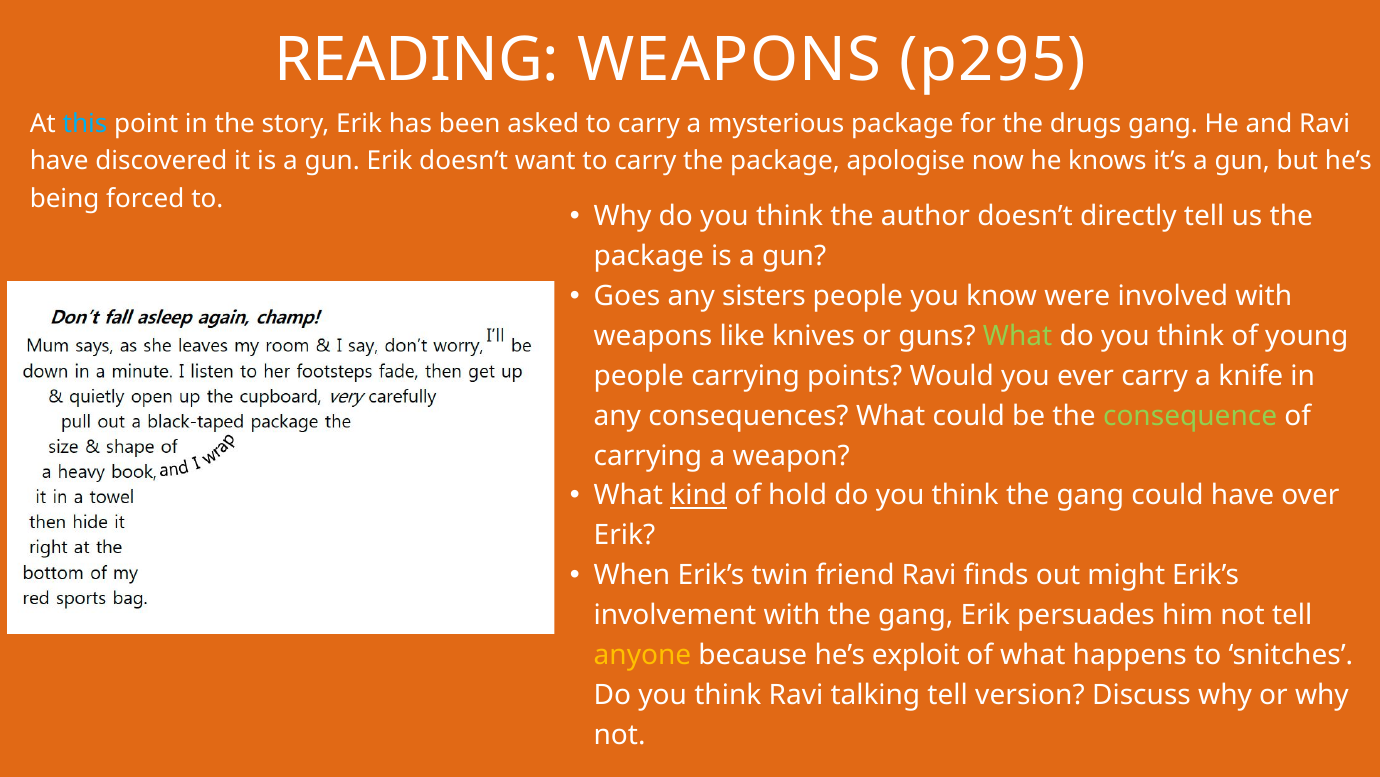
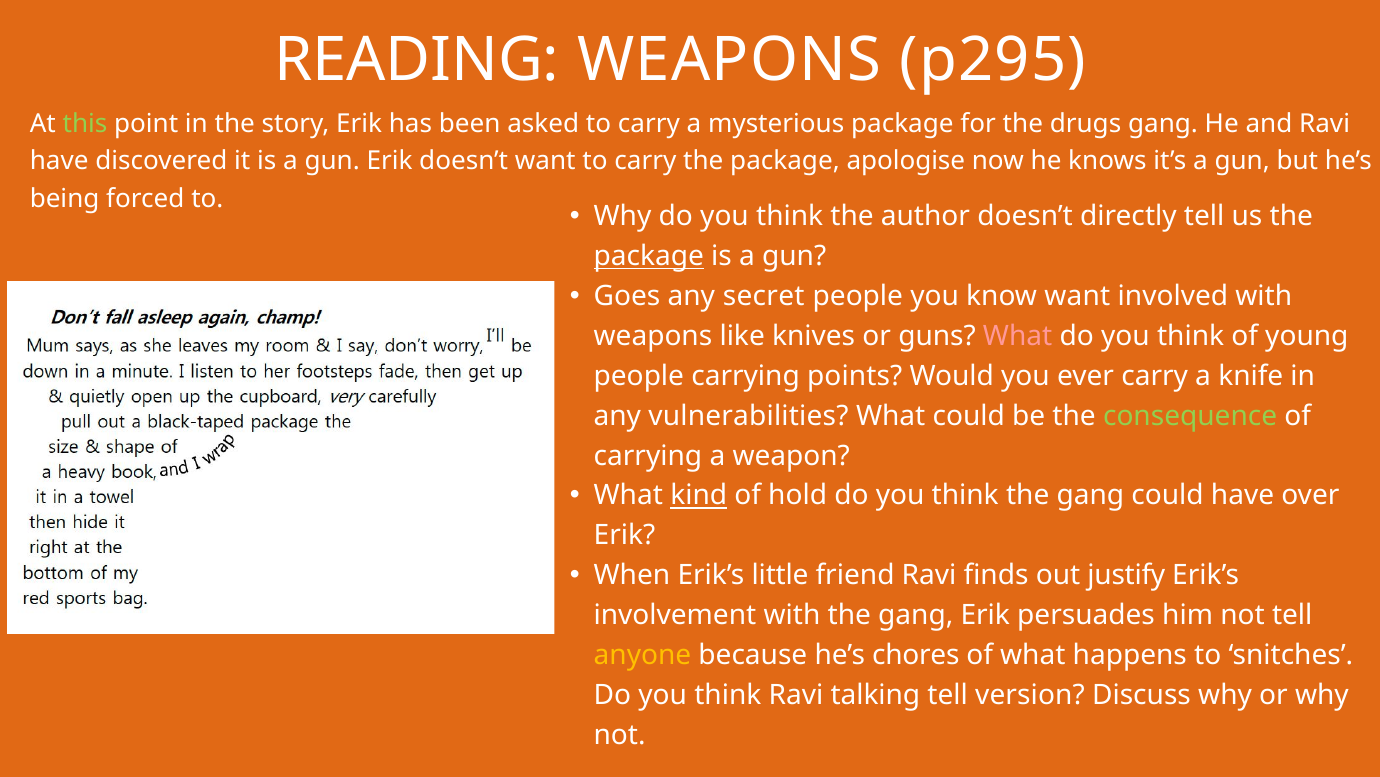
this colour: light blue -> light green
package at (649, 256) underline: none -> present
sisters: sisters -> secret
know were: were -> want
What at (1018, 336) colour: light green -> pink
consequences: consequences -> vulnerabilities
twin: twin -> little
might: might -> justify
exploit: exploit -> chores
